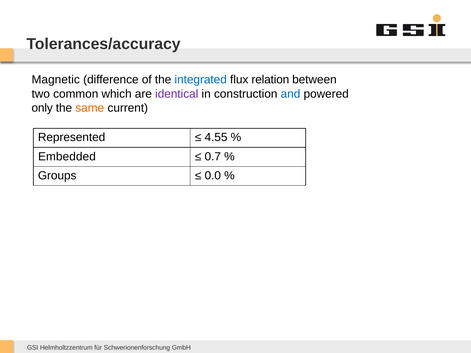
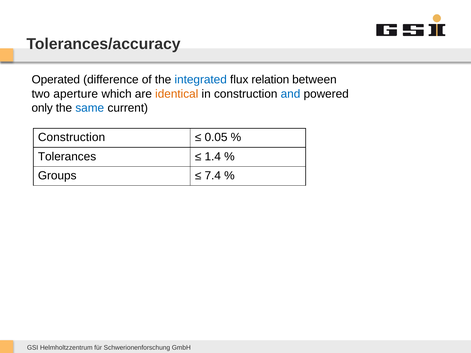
Magnetic: Magnetic -> Operated
common: common -> aperture
identical colour: purple -> orange
same colour: orange -> blue
Represented at (72, 138): Represented -> Construction
4.55: 4.55 -> 0.05
Embedded: Embedded -> Tolerances
0.7: 0.7 -> 1.4
0.0: 0.0 -> 7.4
